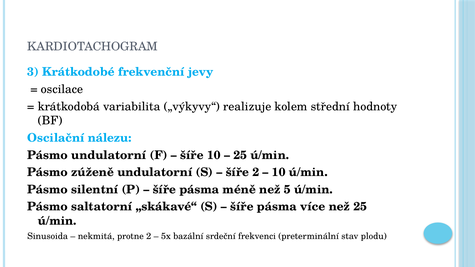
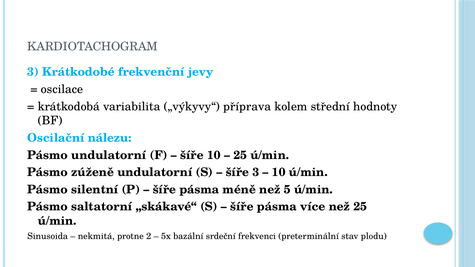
realizuje: realizuje -> příprava
šíře 2: 2 -> 3
